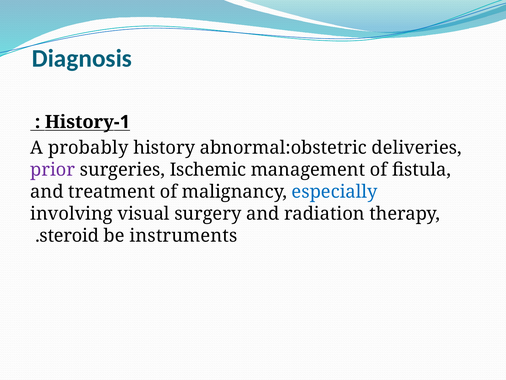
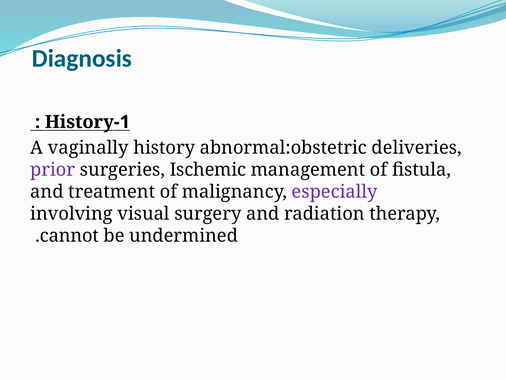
probably: probably -> vaginally
especially colour: blue -> purple
steroid: steroid -> cannot
instruments: instruments -> undermined
